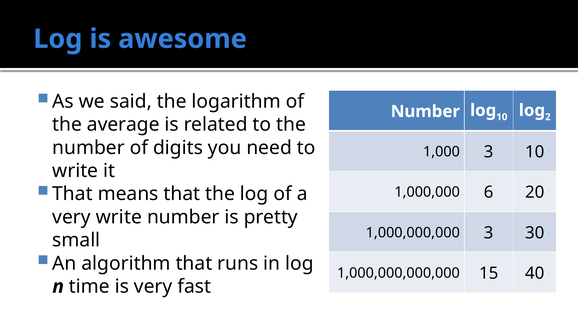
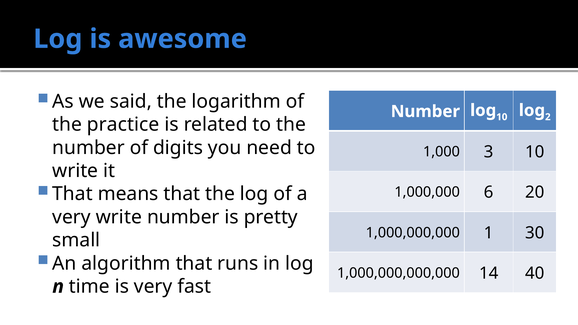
average: average -> practice
1,000,000,000 3: 3 -> 1
15: 15 -> 14
